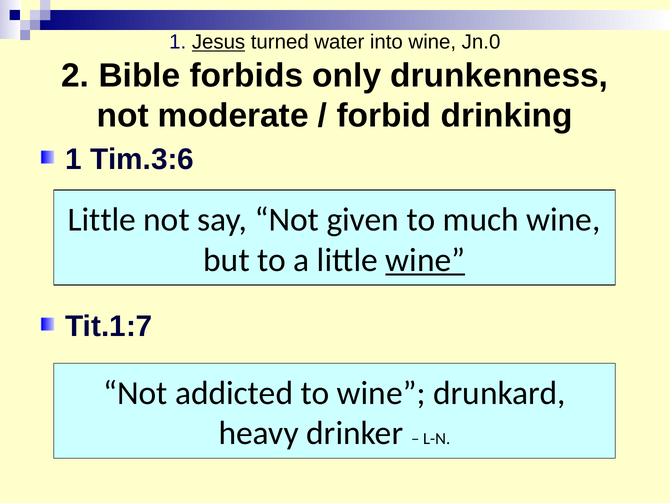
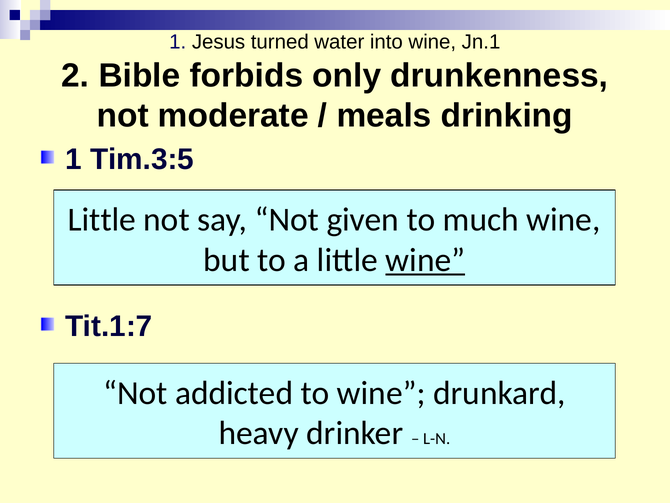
Jesus underline: present -> none
Jn.0: Jn.0 -> Jn.1
forbid: forbid -> meals
Tim.3:6: Tim.3:6 -> Tim.3:5
